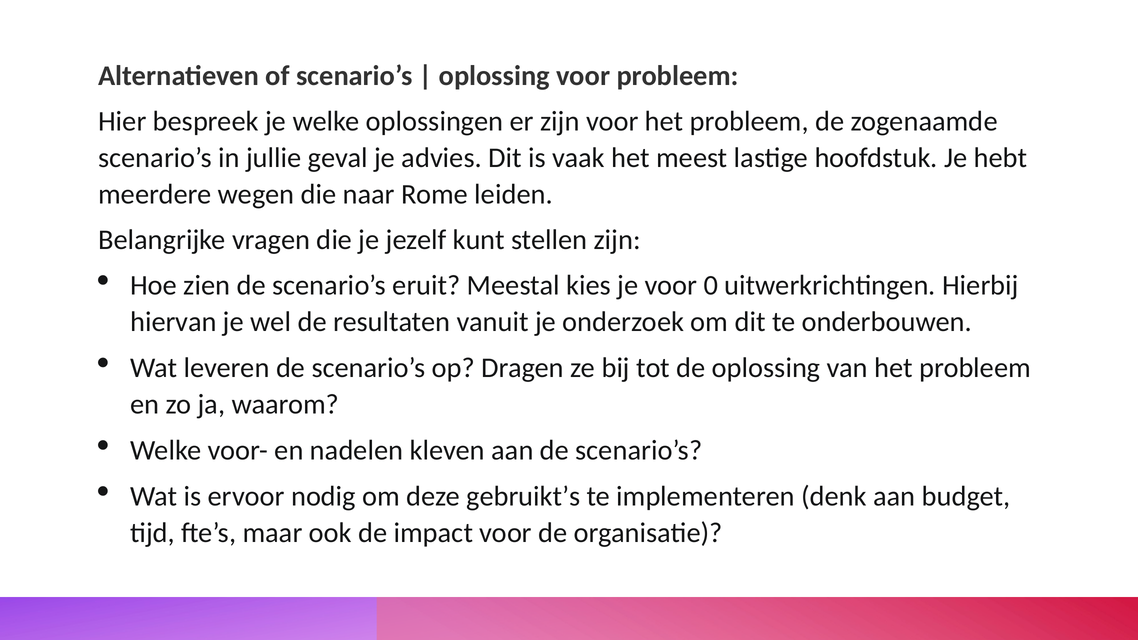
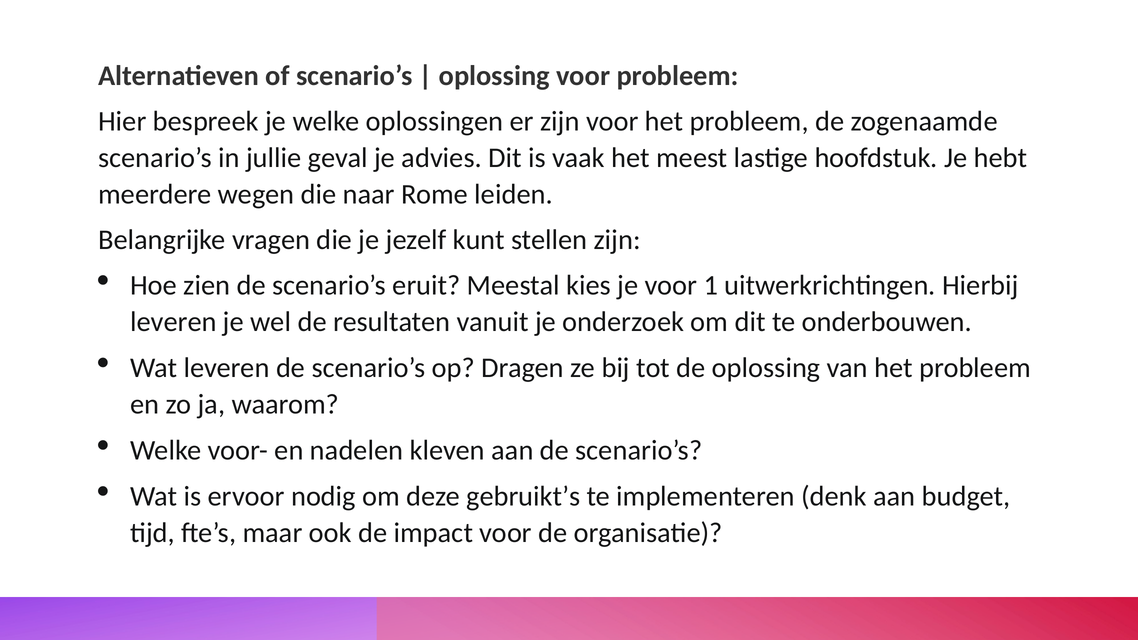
0: 0 -> 1
hiervan at (173, 322): hiervan -> leveren
